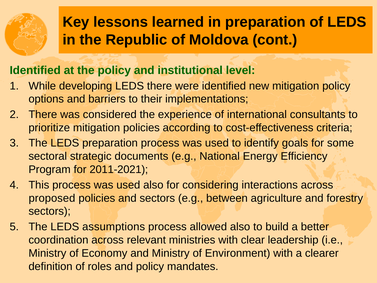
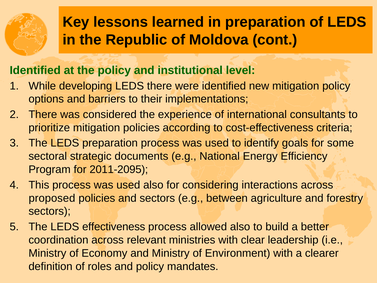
2011-2021: 2011-2021 -> 2011-2095
assumptions: assumptions -> effectiveness
